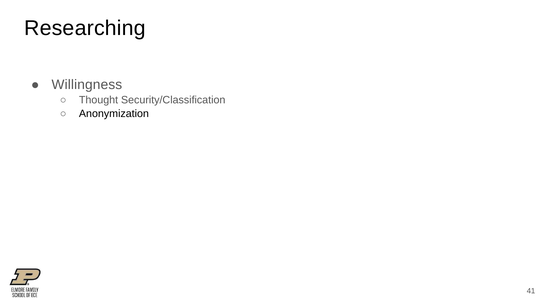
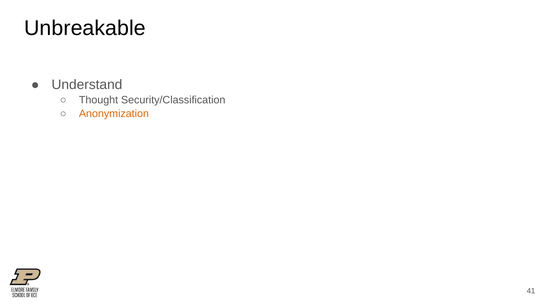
Researching: Researching -> Unbreakable
Willingness: Willingness -> Understand
Anonymization colour: black -> orange
